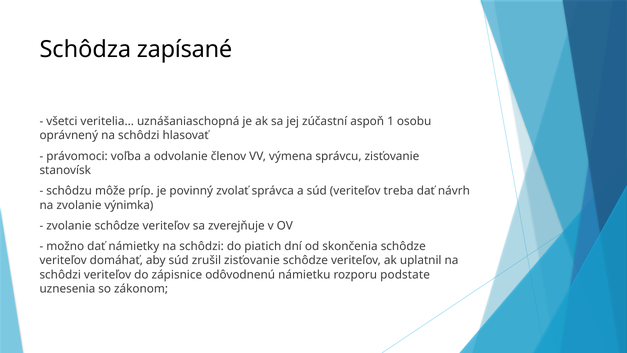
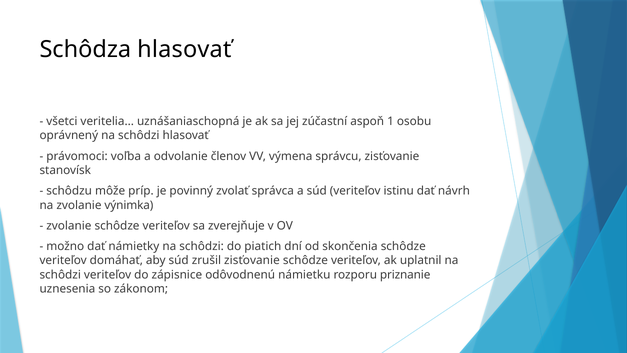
Schôdza zapísané: zapísané -> hlasovať
treba: treba -> istinu
podstate: podstate -> priznanie
